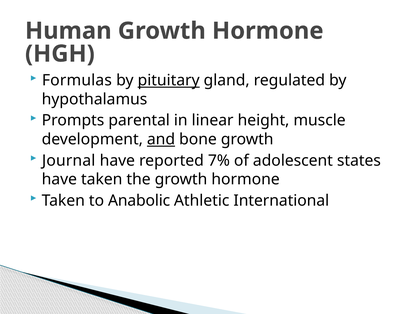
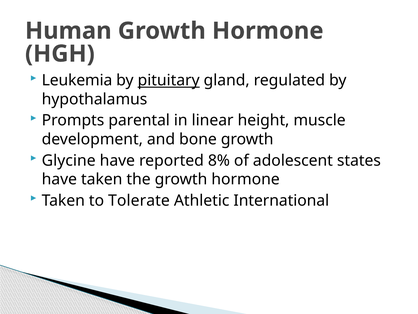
Formulas: Formulas -> Leukemia
and underline: present -> none
Journal: Journal -> Glycine
7%: 7% -> 8%
Anabolic: Anabolic -> Tolerate
